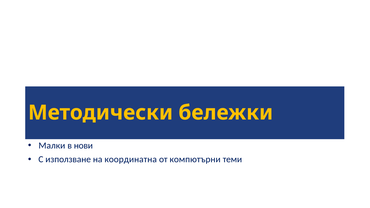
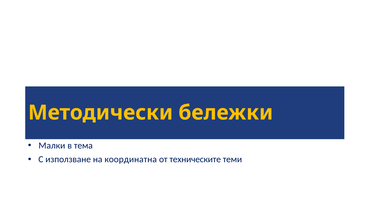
нови: нови -> тема
компютърни: компютърни -> техническите
